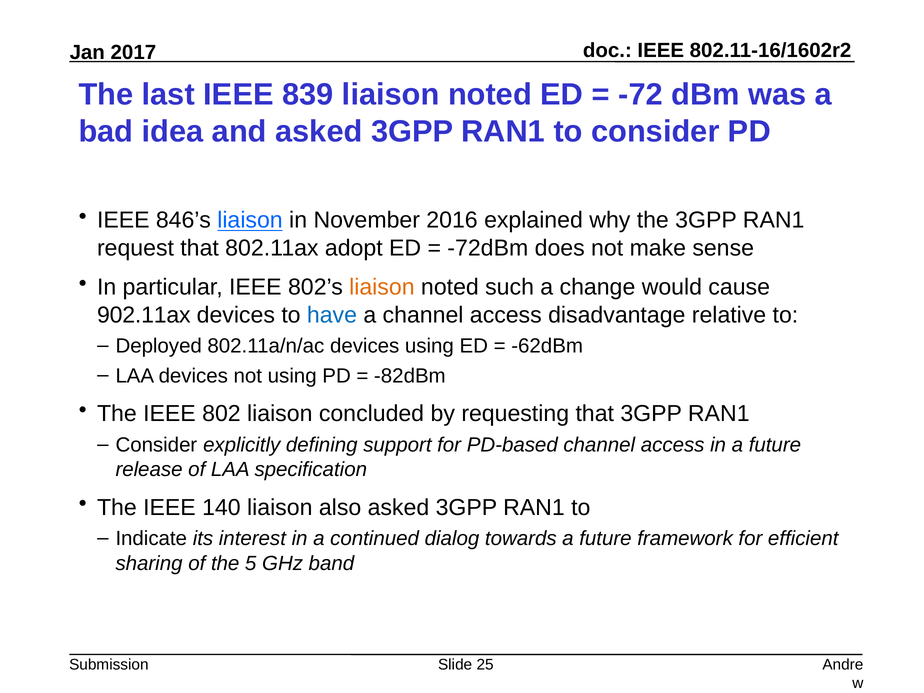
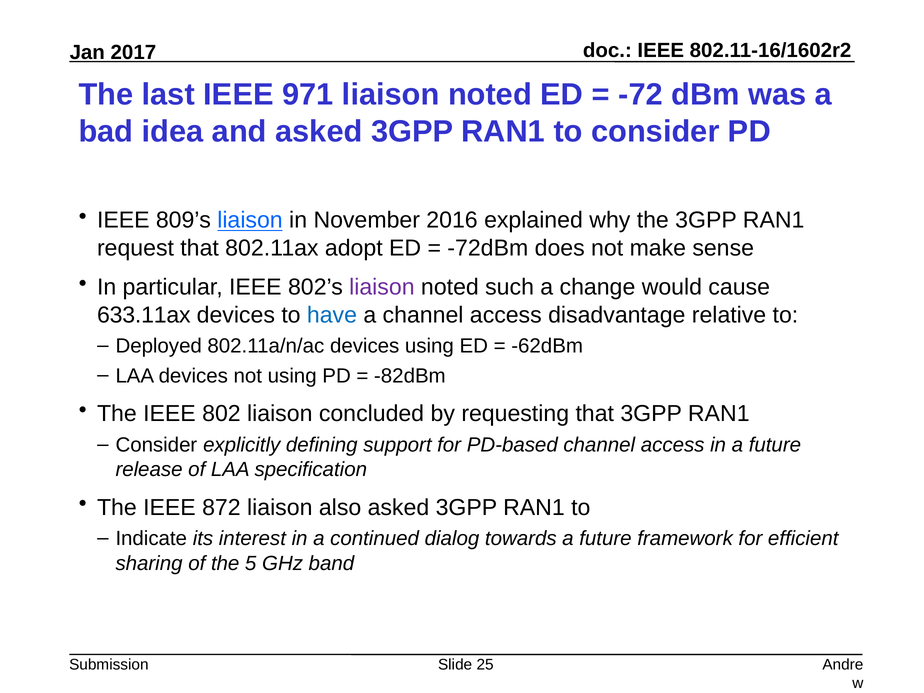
839: 839 -> 971
846’s: 846’s -> 809’s
liaison at (382, 287) colour: orange -> purple
902.11ax: 902.11ax -> 633.11ax
140: 140 -> 872
